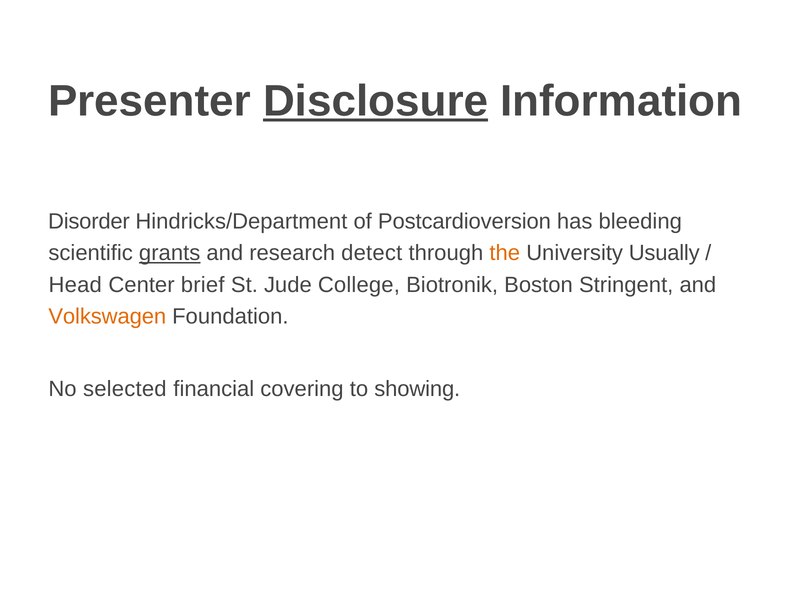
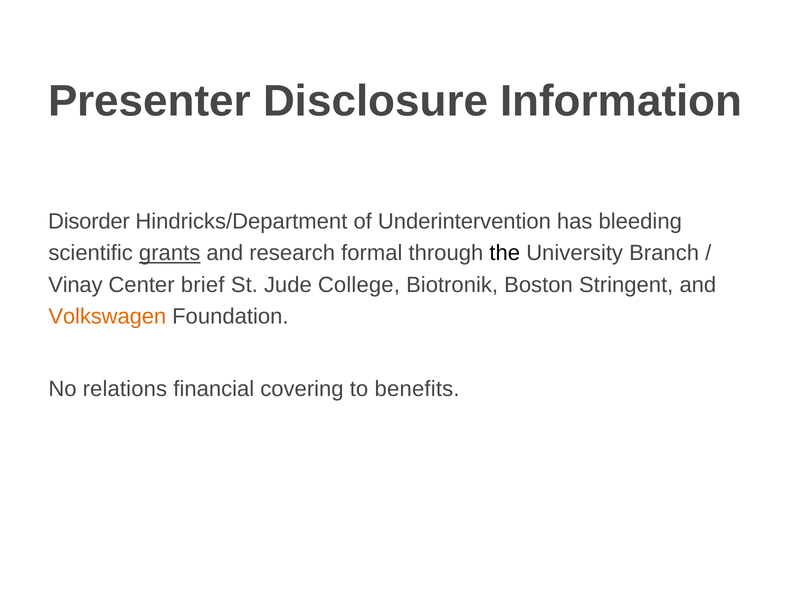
Disclosure underline: present -> none
Postcardioversion: Postcardioversion -> Underintervention
detect: detect -> formal
the colour: orange -> black
Usually: Usually -> Branch
Head: Head -> Vinay
selected: selected -> relations
showing: showing -> benefits
